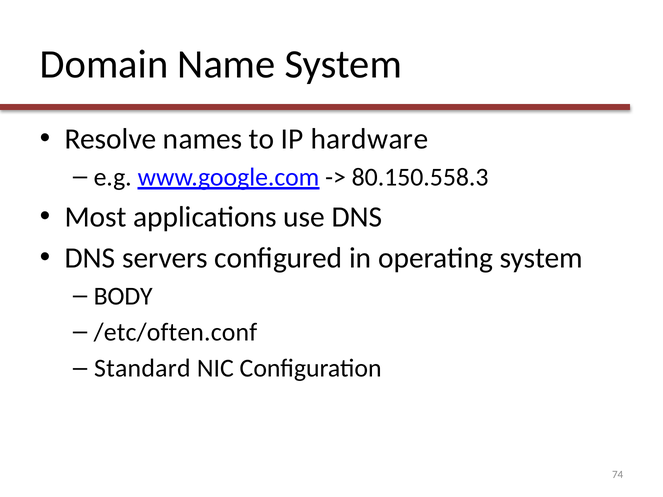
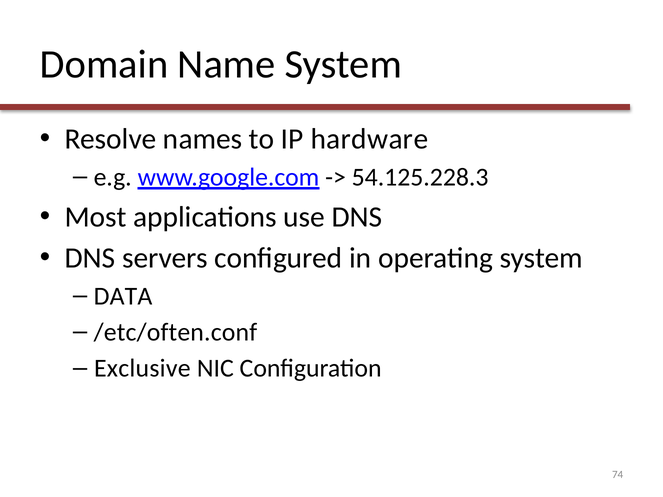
80.150.558.3: 80.150.558.3 -> 54.125.228.3
BODY: BODY -> DATA
Standard: Standard -> Exclusive
